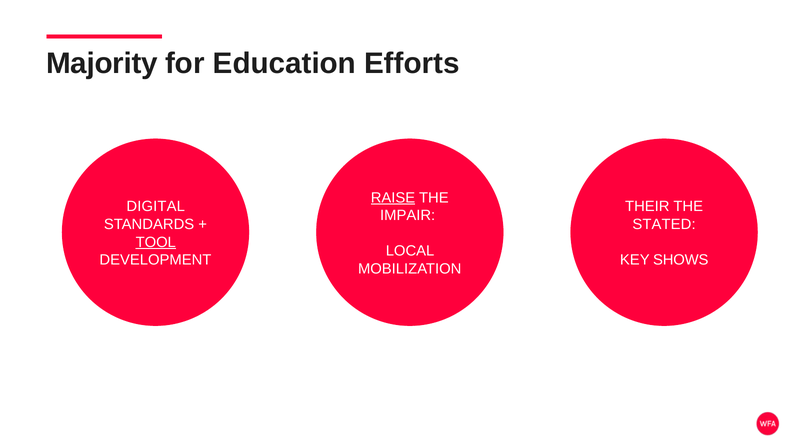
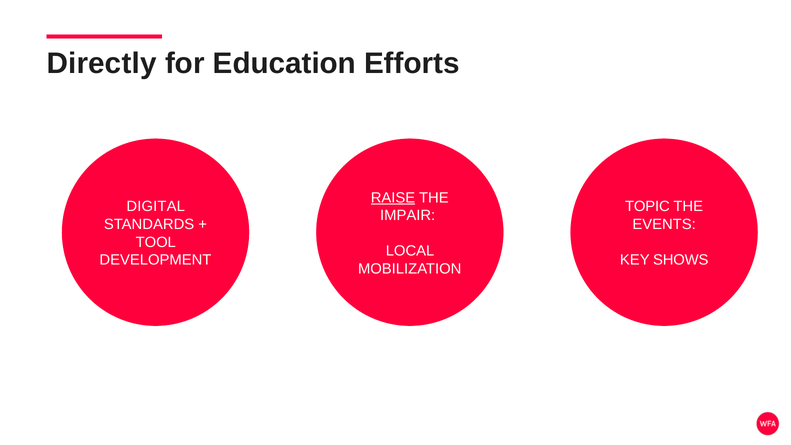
Majority: Majority -> Directly
THEIR: THEIR -> TOPIC
STATED: STATED -> EVENTS
TOOL underline: present -> none
